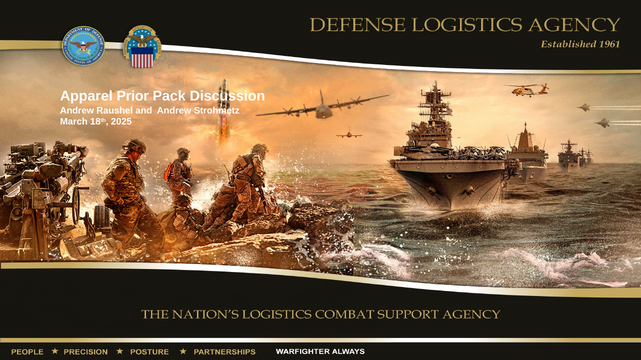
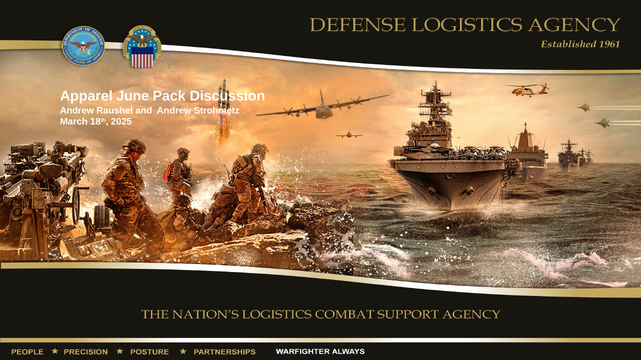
Prior: Prior -> June
